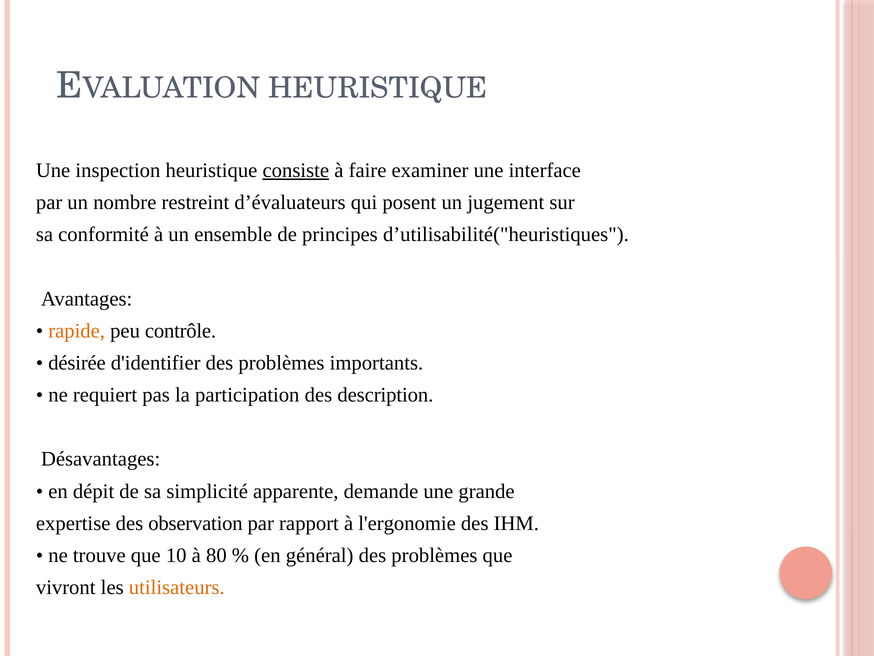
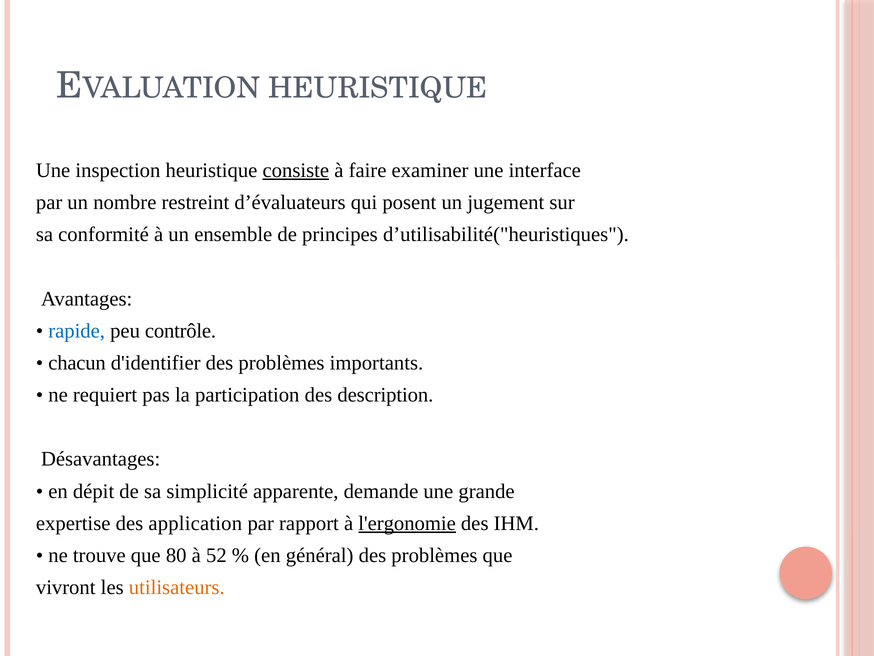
rapide colour: orange -> blue
désirée: désirée -> chacun
observation: observation -> application
l'ergonomie underline: none -> present
10: 10 -> 80
80: 80 -> 52
